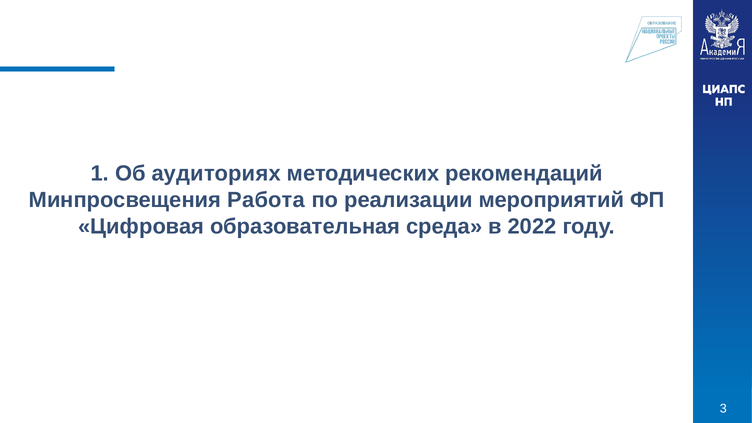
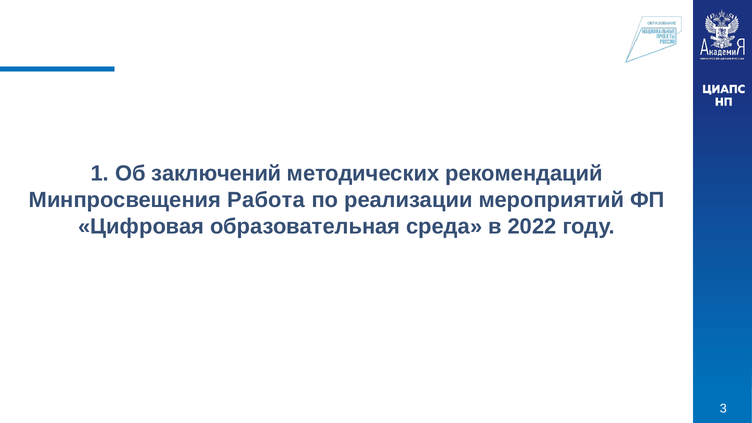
аудиториях: аудиториях -> заключений
